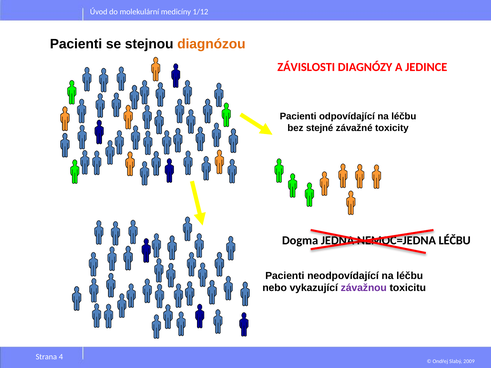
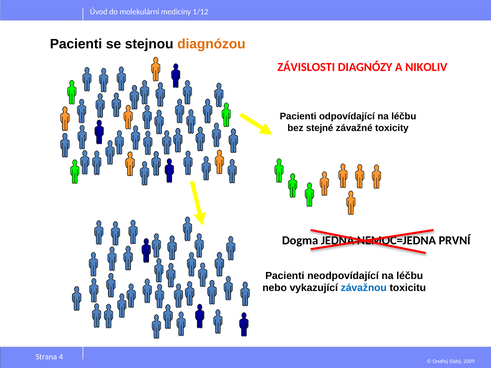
JEDINCE: JEDINCE -> NIKOLIV
LÉČBU at (455, 241): LÉČBU -> PRVNÍ
závažnou colour: purple -> blue
